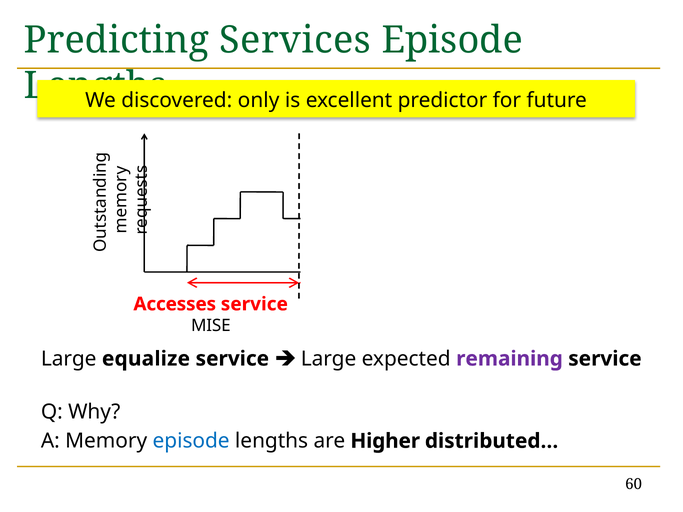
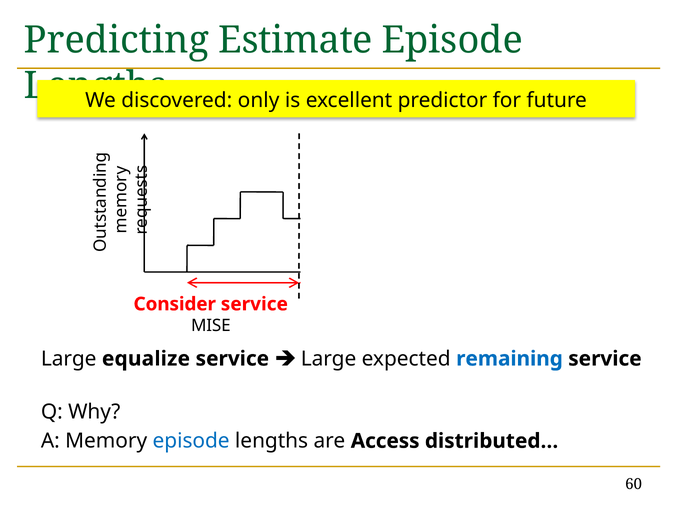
Services: Services -> Estimate
Accesses: Accesses -> Consider
remaining at (510, 359) colour: purple -> blue
Higher: Higher -> Access
